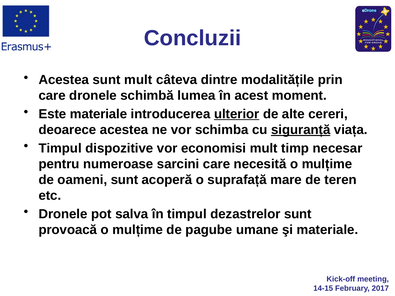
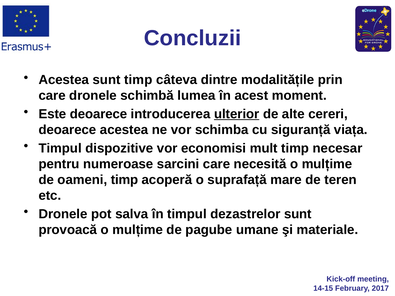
sunt mult: mult -> timp
Este materiale: materiale -> deoarece
siguranță underline: present -> none
oameni sunt: sunt -> timp
